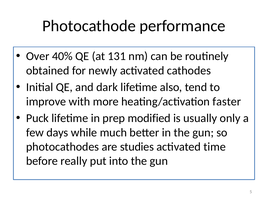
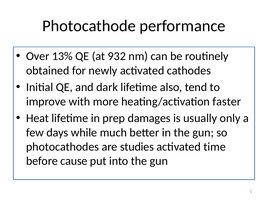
40%: 40% -> 13%
131: 131 -> 932
Puck: Puck -> Heat
modified: modified -> damages
really: really -> cause
